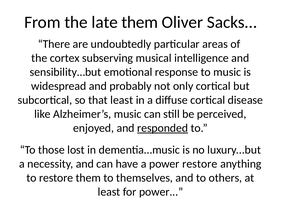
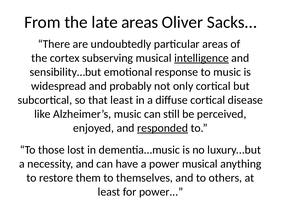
late them: them -> areas
intelligence underline: none -> present
power restore: restore -> musical
